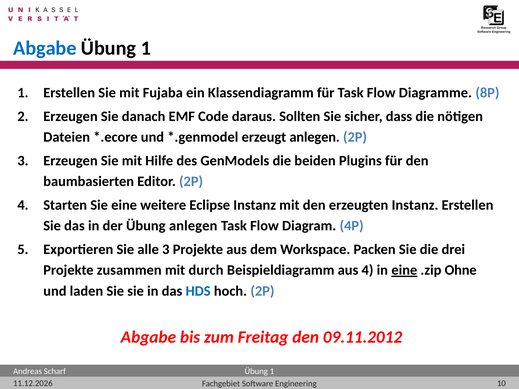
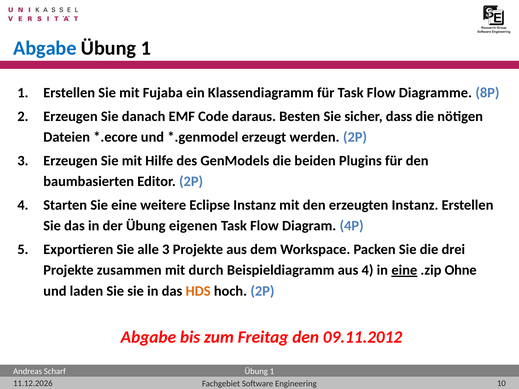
Sollten: Sollten -> Besten
erzeugt anlegen: anlegen -> werden
Übung anlegen: anlegen -> eigenen
HDS colour: blue -> orange
